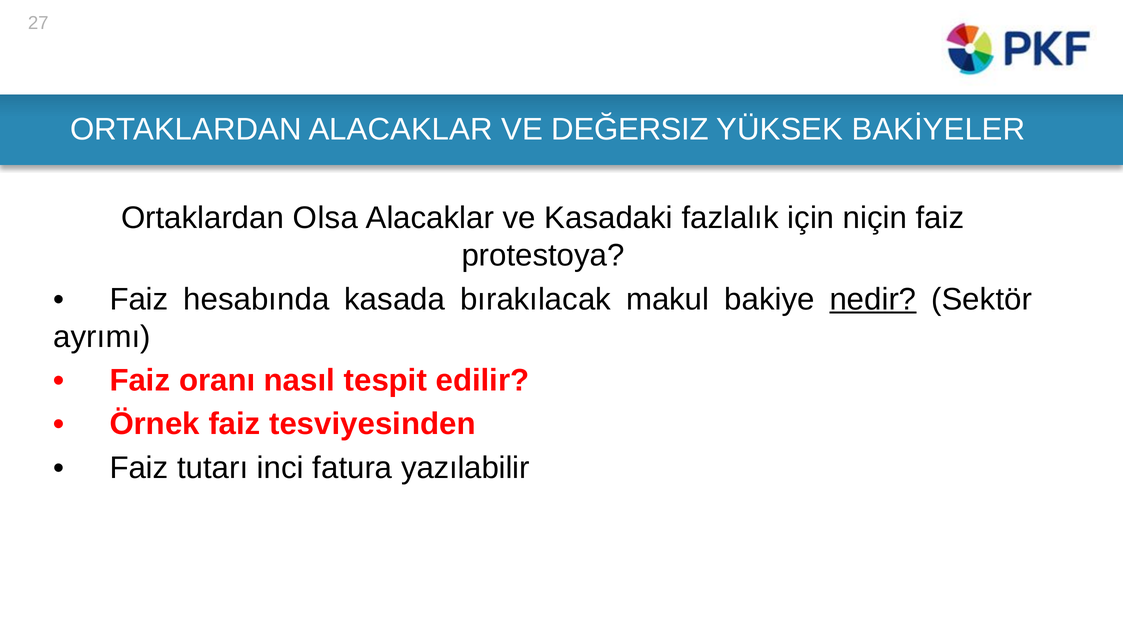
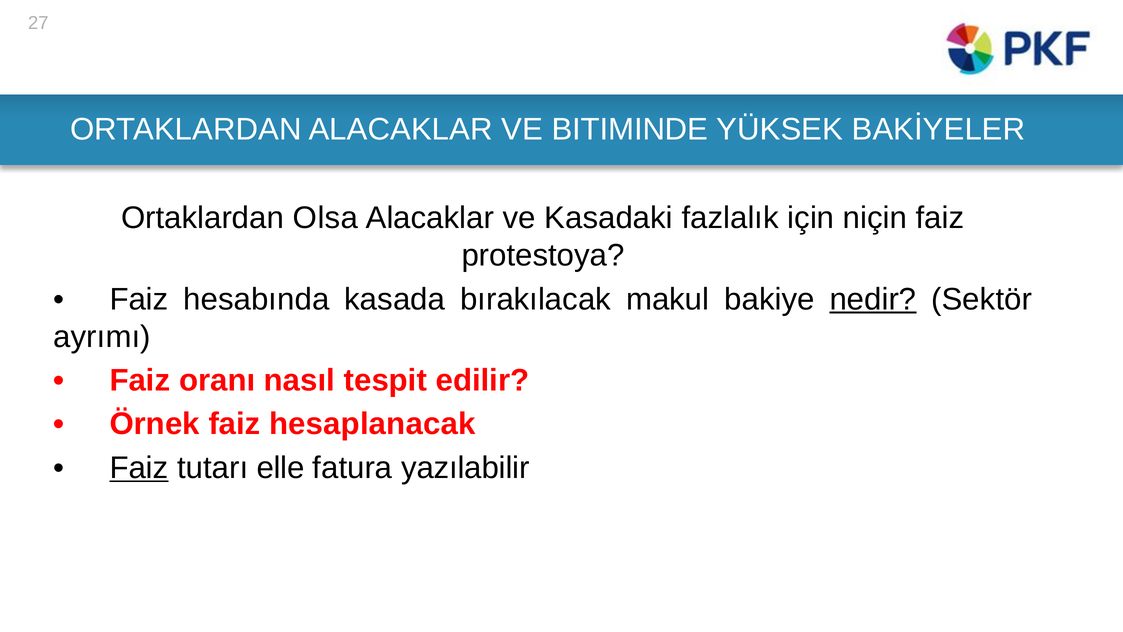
DEĞERSIZ: DEĞERSIZ -> BITIMINDE
tesviyesinden: tesviyesinden -> hesaplanacak
Faiz at (139, 468) underline: none -> present
inci: inci -> elle
